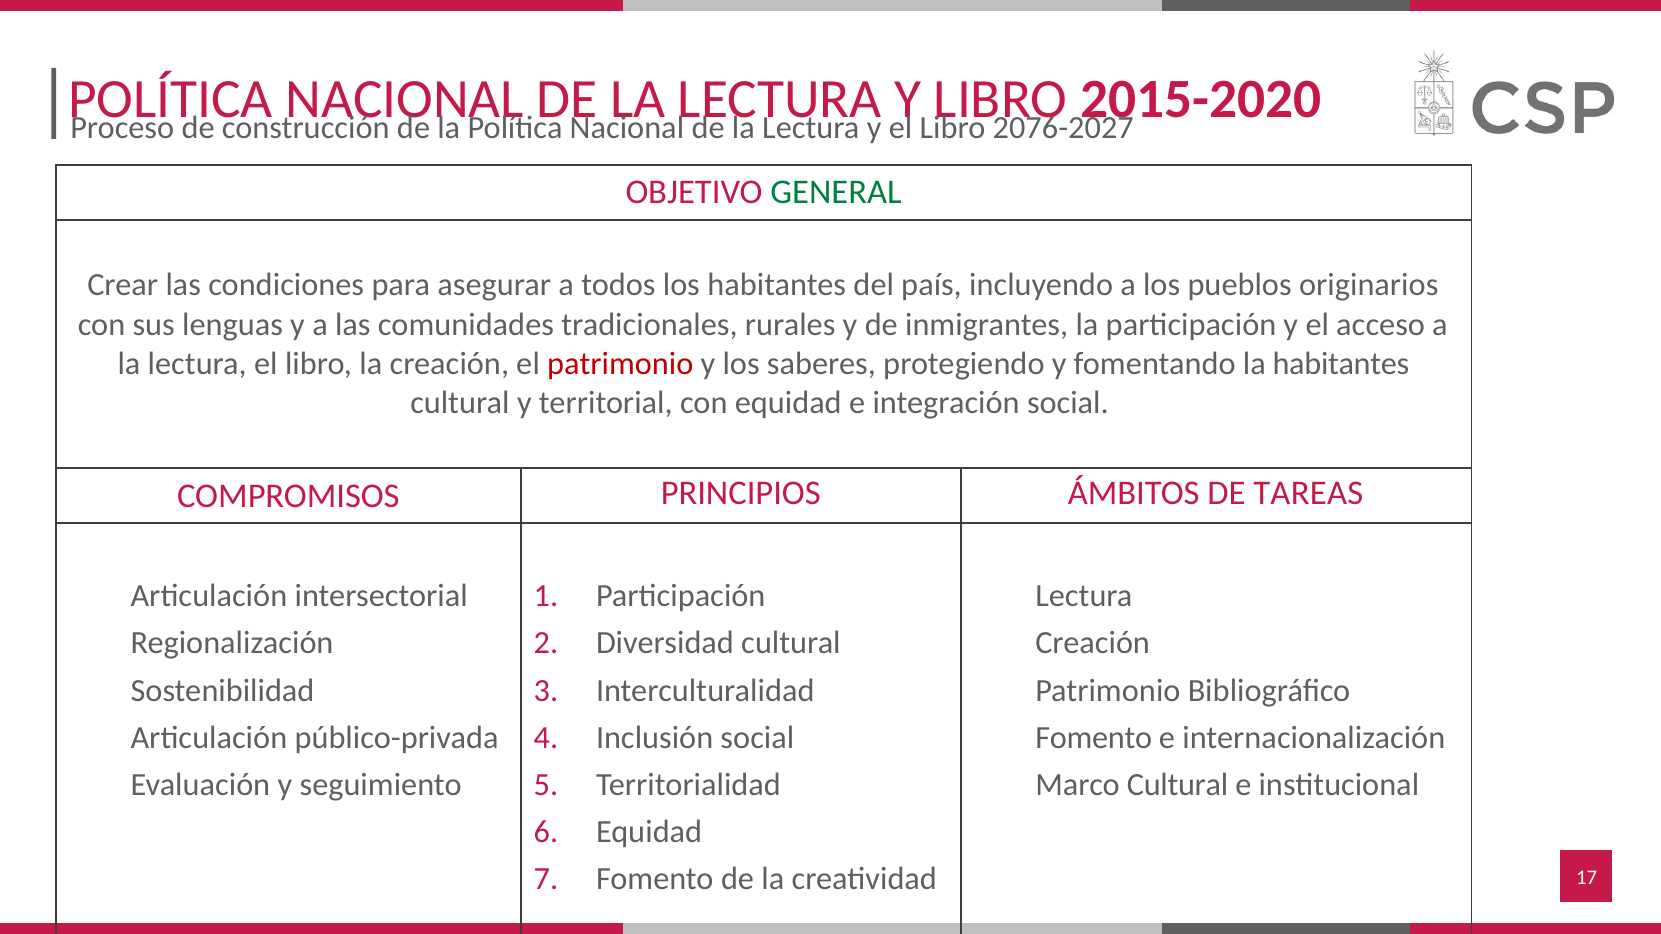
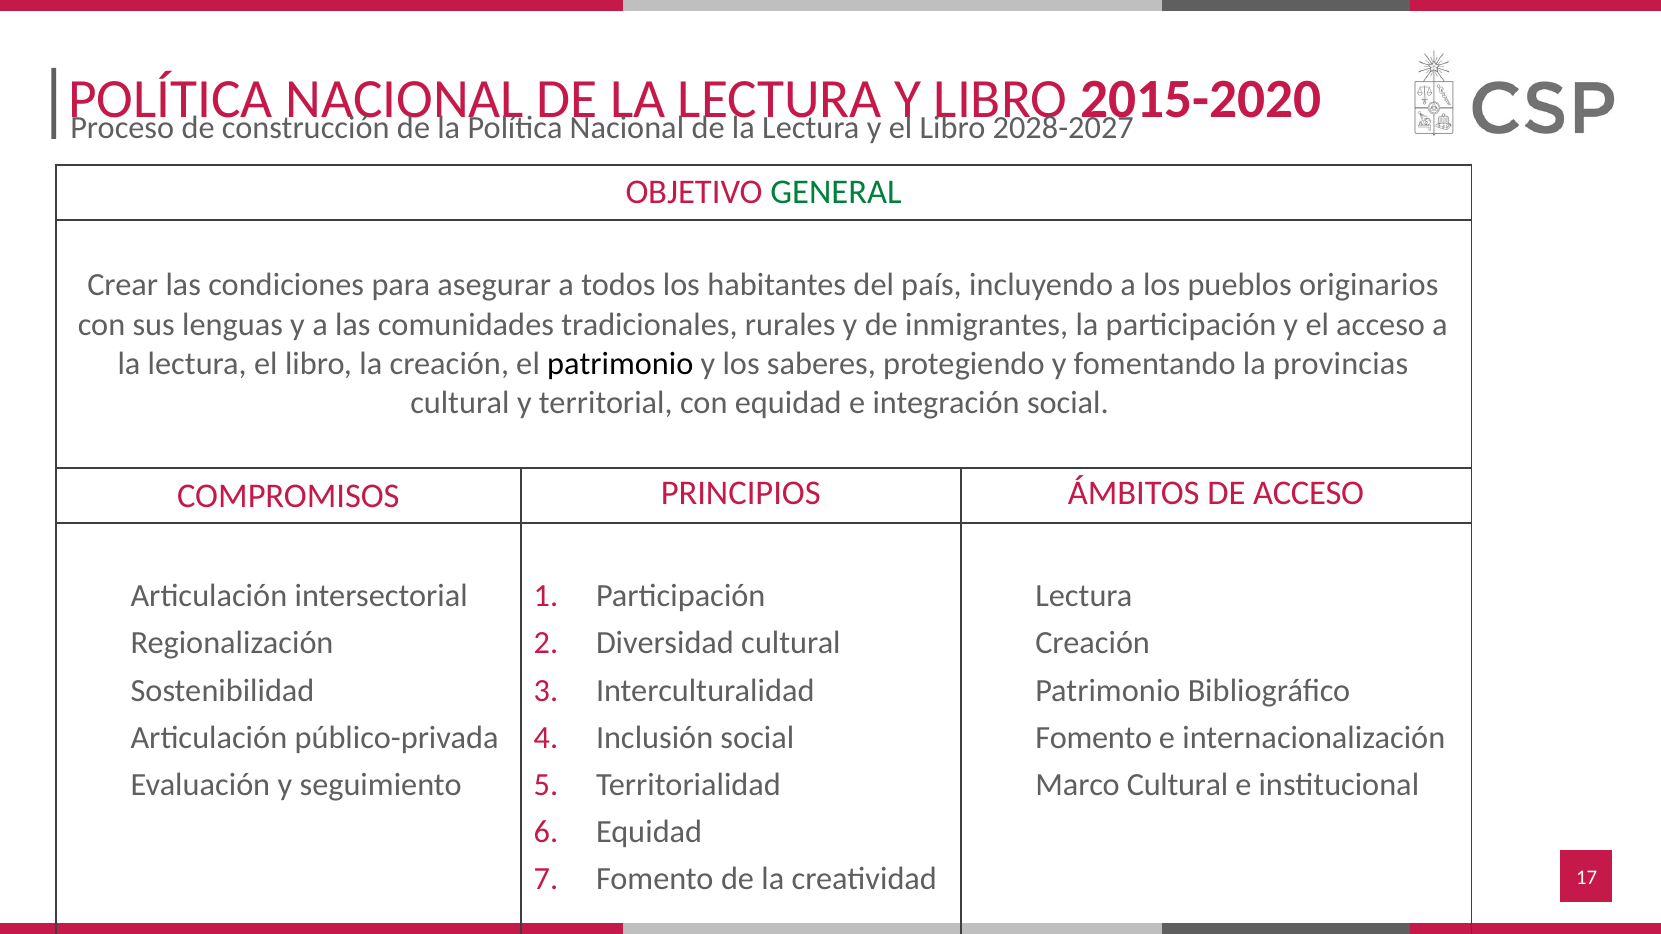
2076-2027: 2076-2027 -> 2028-2027
patrimonio at (620, 364) colour: red -> black
la habitantes: habitantes -> provincias
DE TAREAS: TAREAS -> ACCESO
